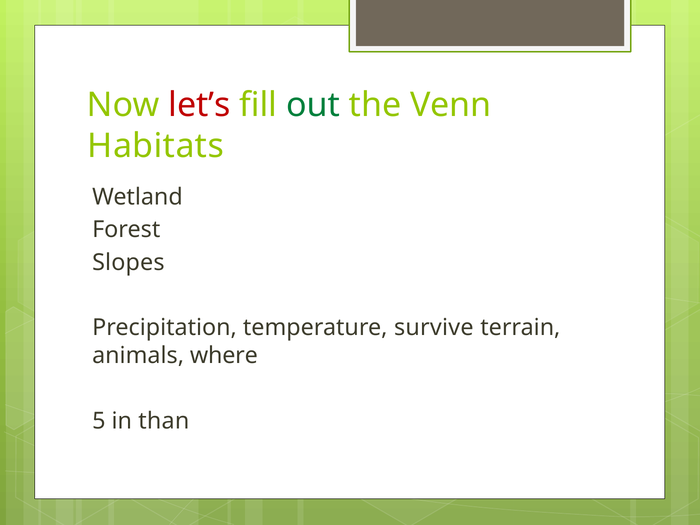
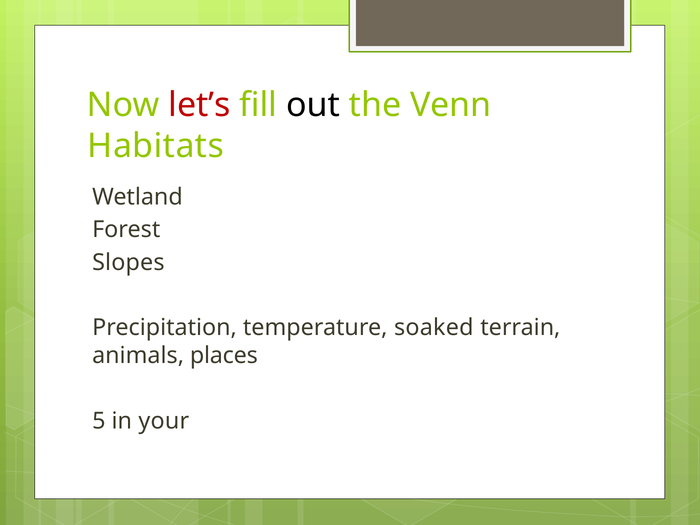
out colour: green -> black
survive: survive -> soaked
where: where -> places
than: than -> your
